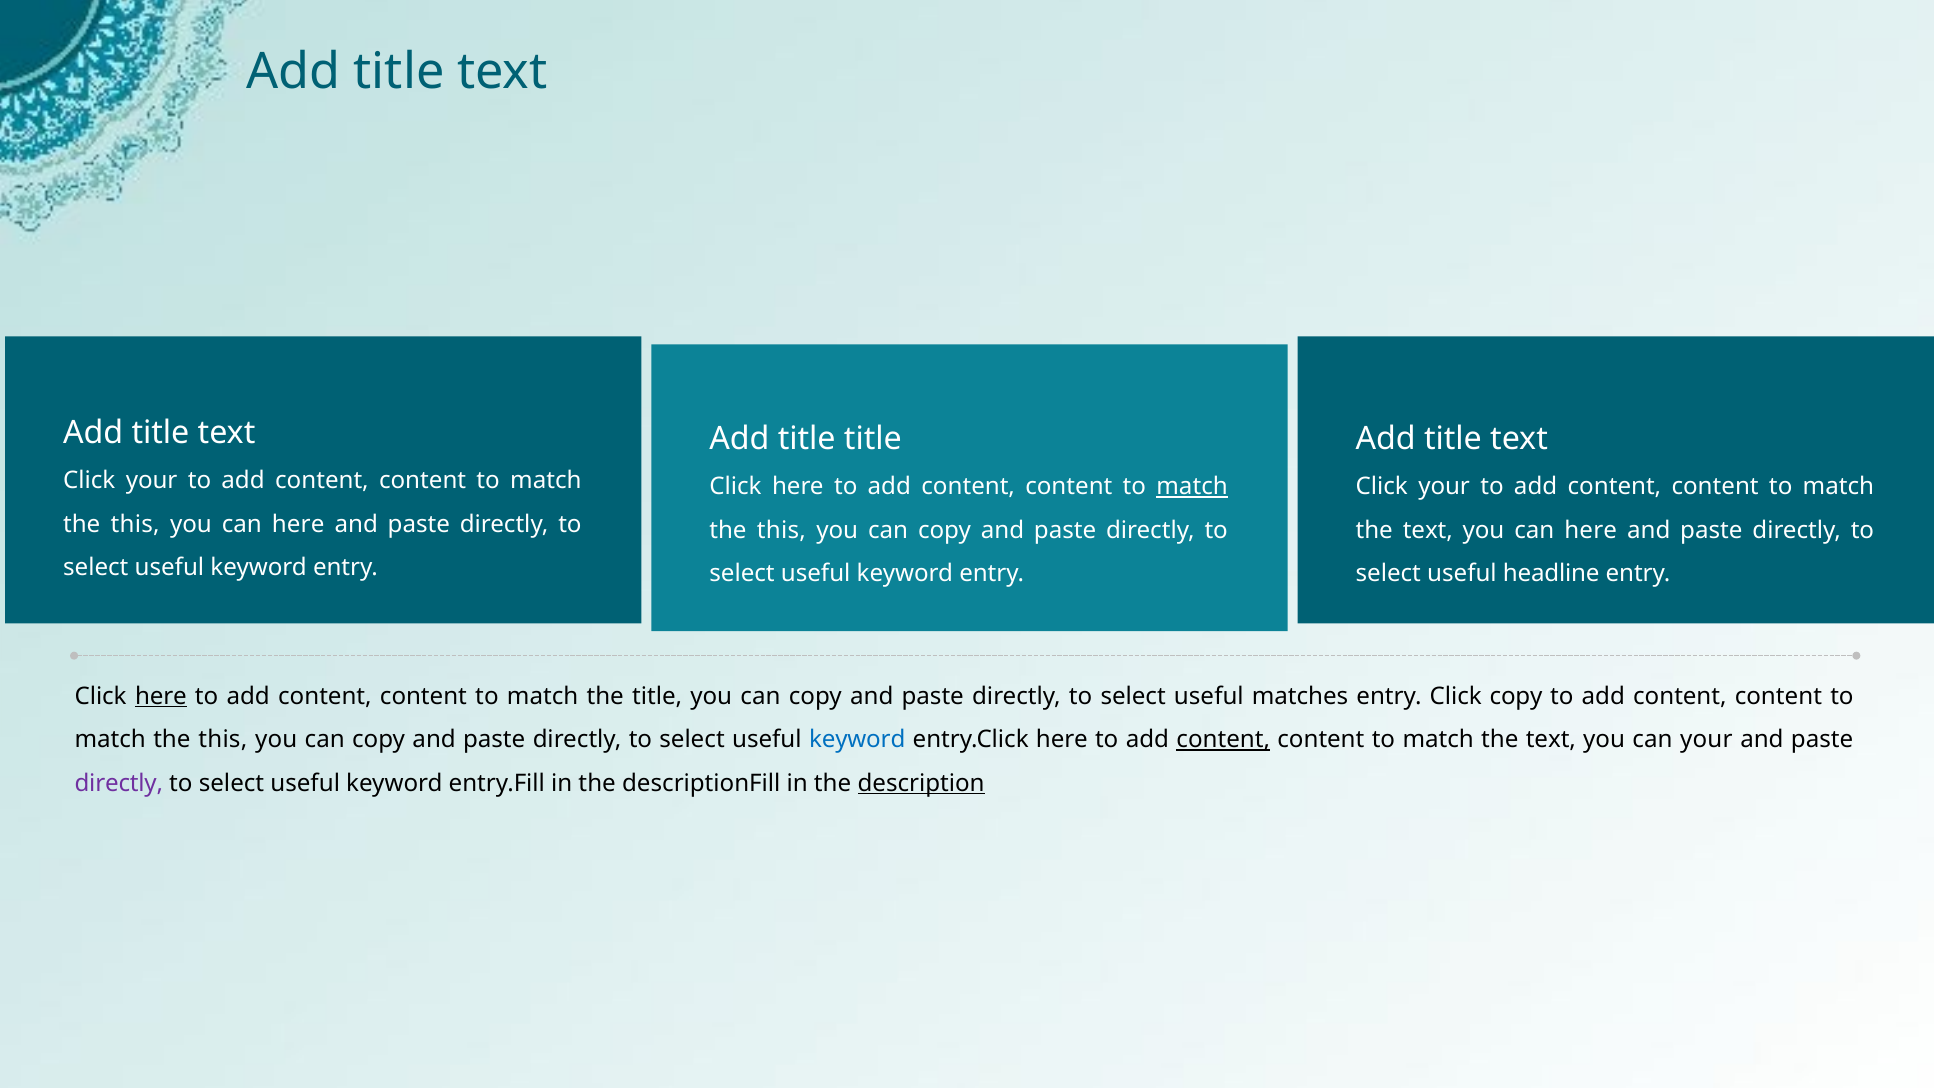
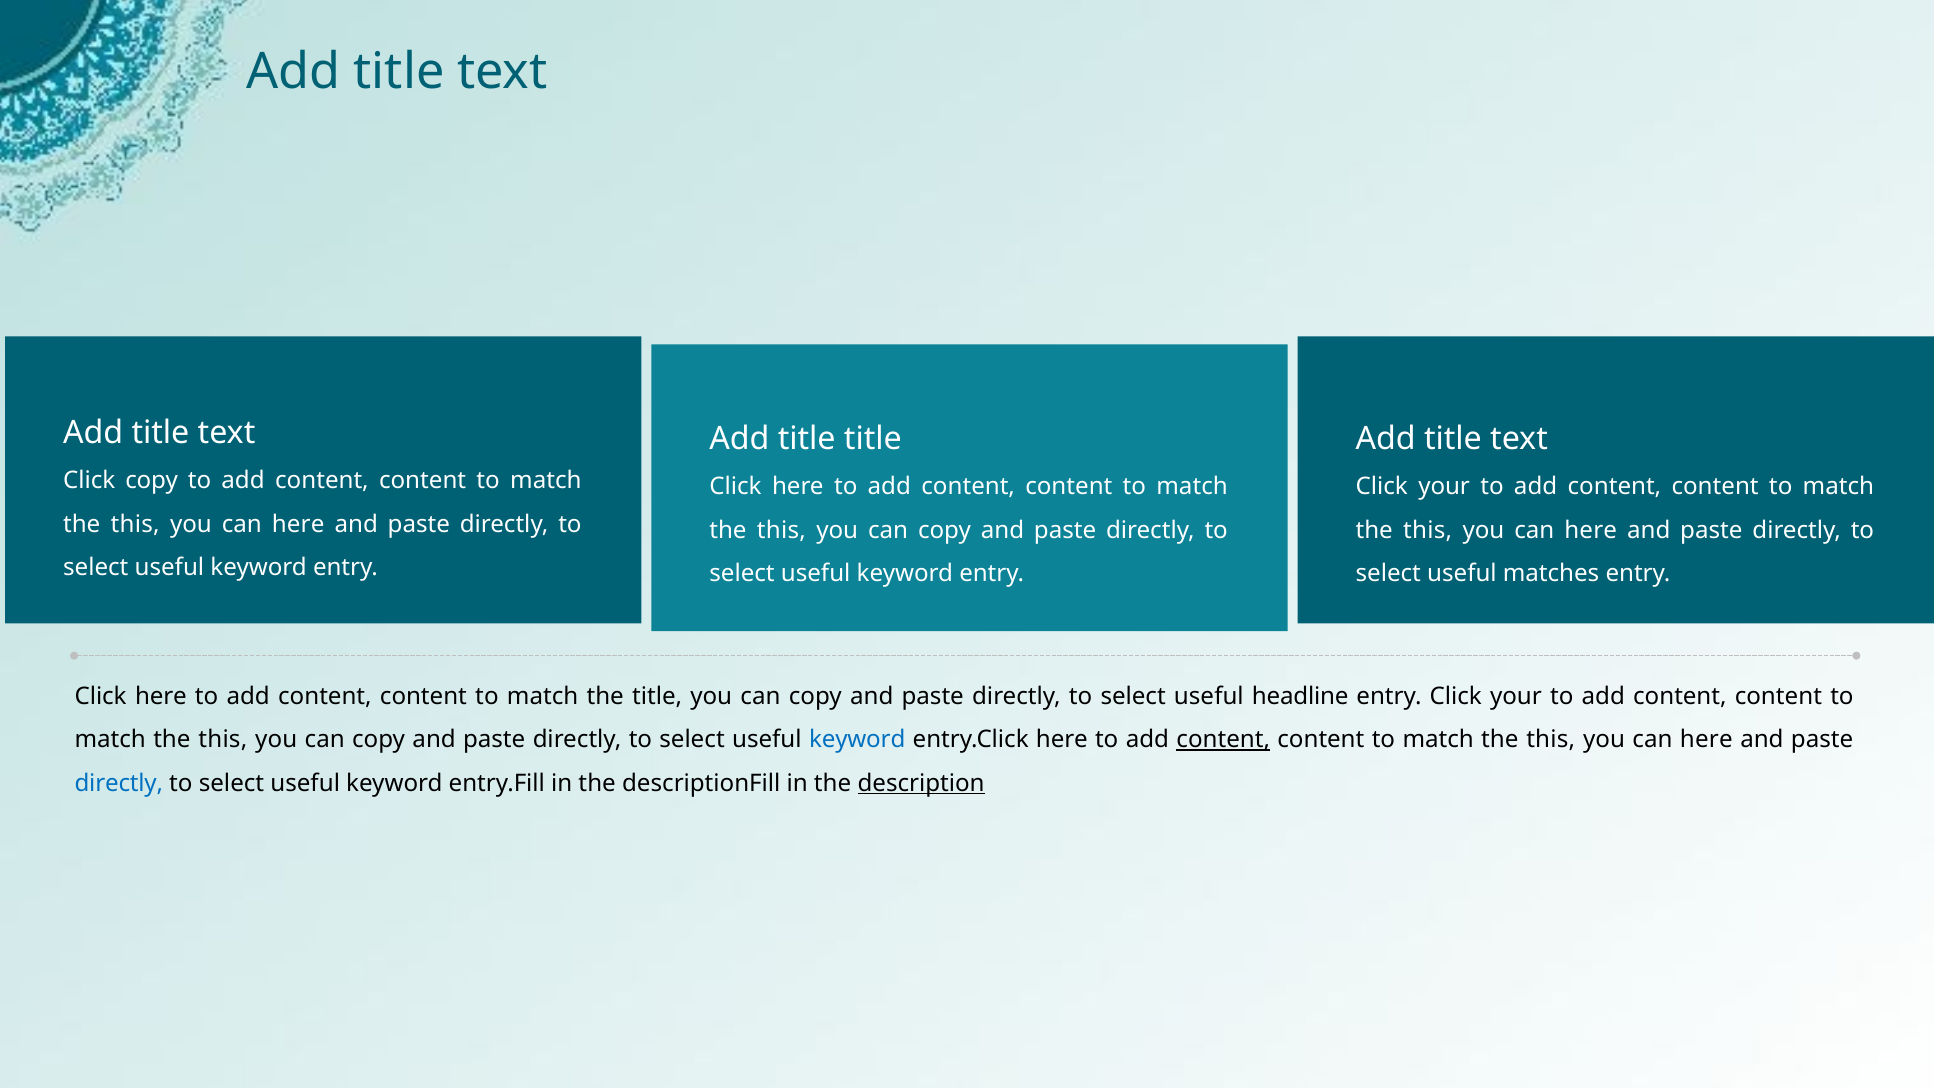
your at (152, 481): your -> copy
match at (1192, 487) underline: present -> none
text at (1428, 530): text -> this
headline: headline -> matches
here at (161, 696) underline: present -> none
matches: matches -> headline
entry Click copy: copy -> your
text at (1551, 740): text -> this
your at (1706, 740): your -> here
directly at (119, 783) colour: purple -> blue
